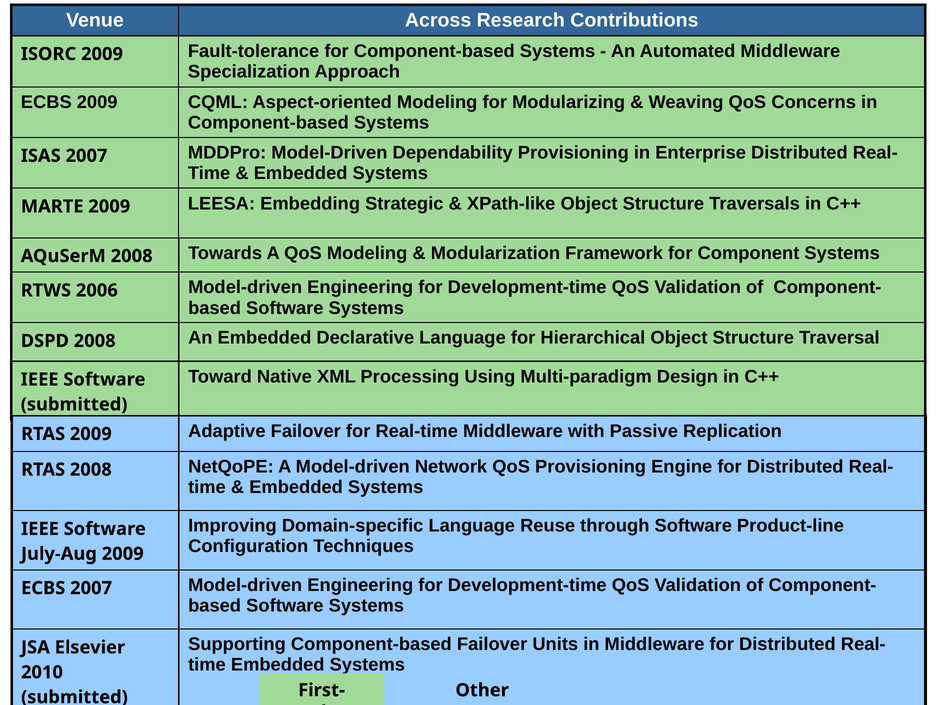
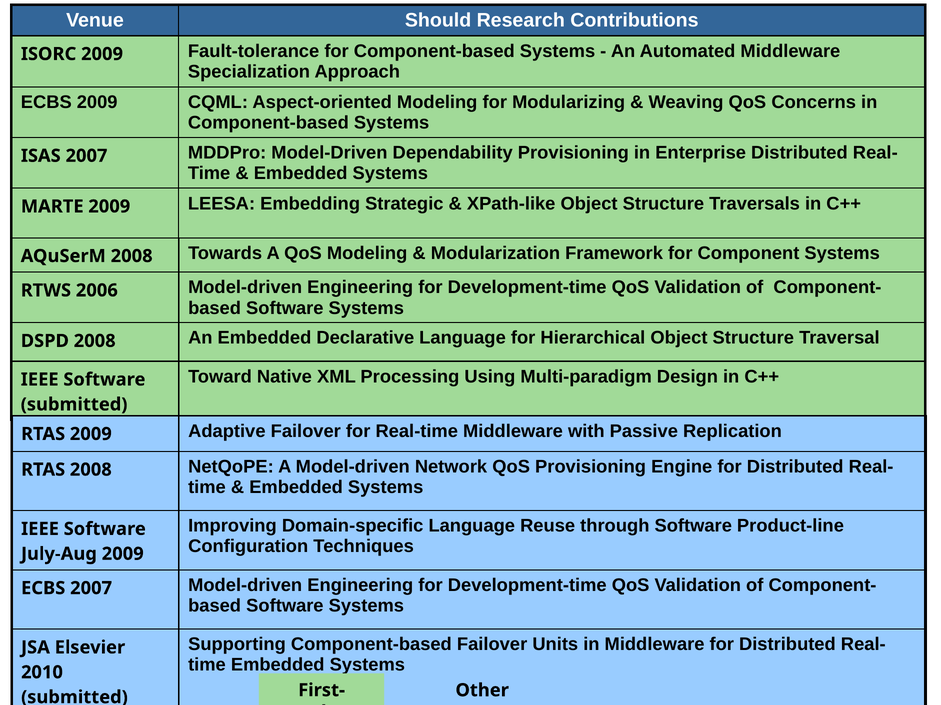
Across: Across -> Should
